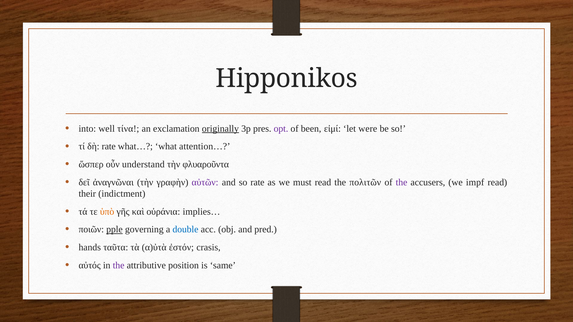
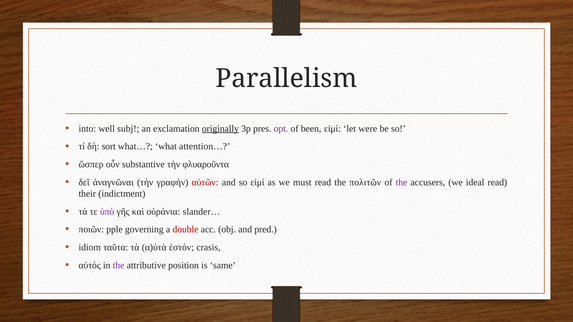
Hipponikos: Hipponikos -> Parallelism
τίνα: τίνα -> subj
δὴ rate: rate -> sort
understand: understand -> substantive
αὐτῶν colour: purple -> red
so rate: rate -> εἰμί
impf: impf -> ideal
ὑπὸ colour: orange -> purple
implies…: implies… -> slander…
pple underline: present -> none
double colour: blue -> red
hands: hands -> idiom
